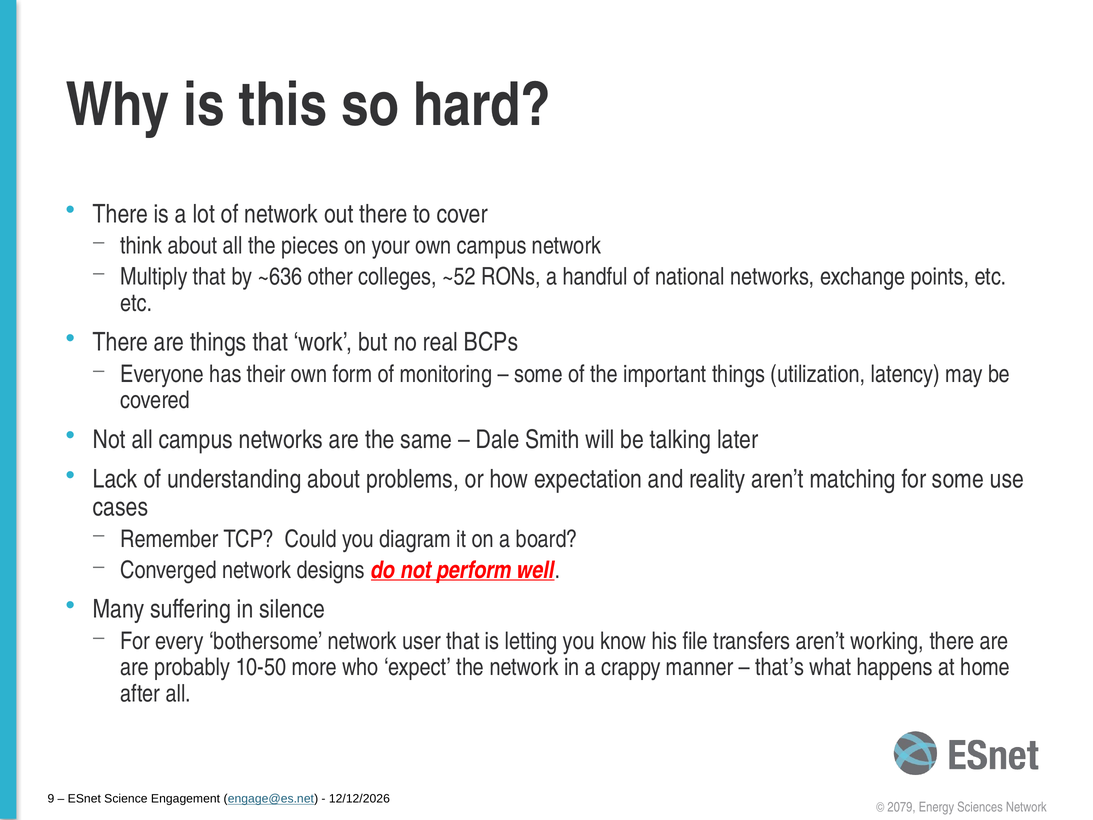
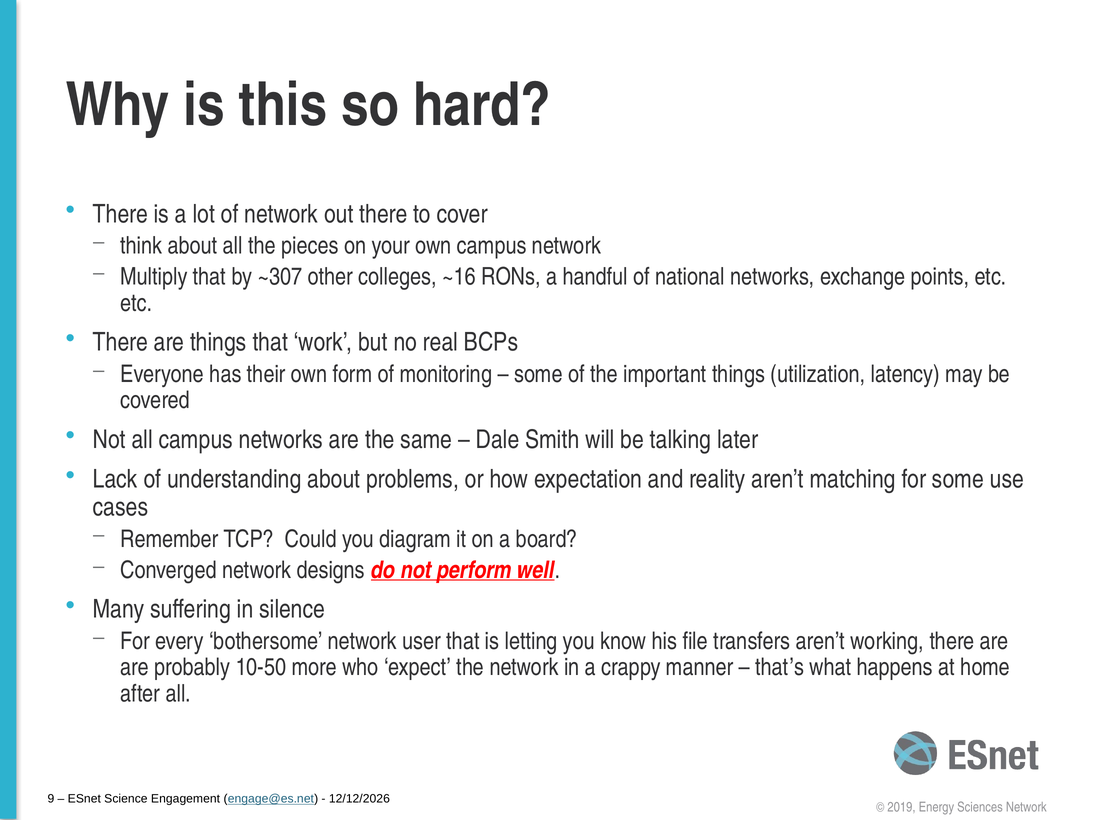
~636: ~636 -> ~307
~52: ~52 -> ~16
2079: 2079 -> 2019
